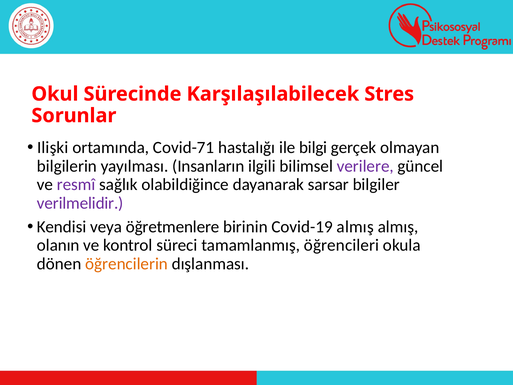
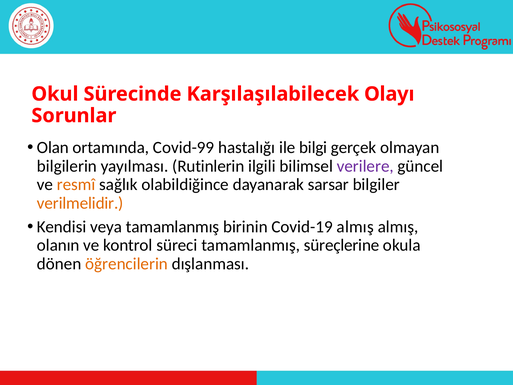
Stres: Stres -> Olayı
Ilişki: Ilişki -> Olan
Covid-71: Covid-71 -> Covid-99
Insanların: Insanların -> Rutinlerin
resmî colour: purple -> orange
verilmelidir colour: purple -> orange
veya öğretmenlere: öğretmenlere -> tamamlanmış
öğrencileri: öğrencileri -> süreçlerine
